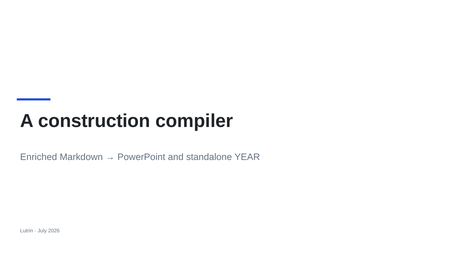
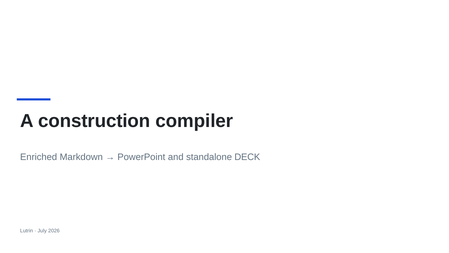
YEAR: YEAR -> DECK
